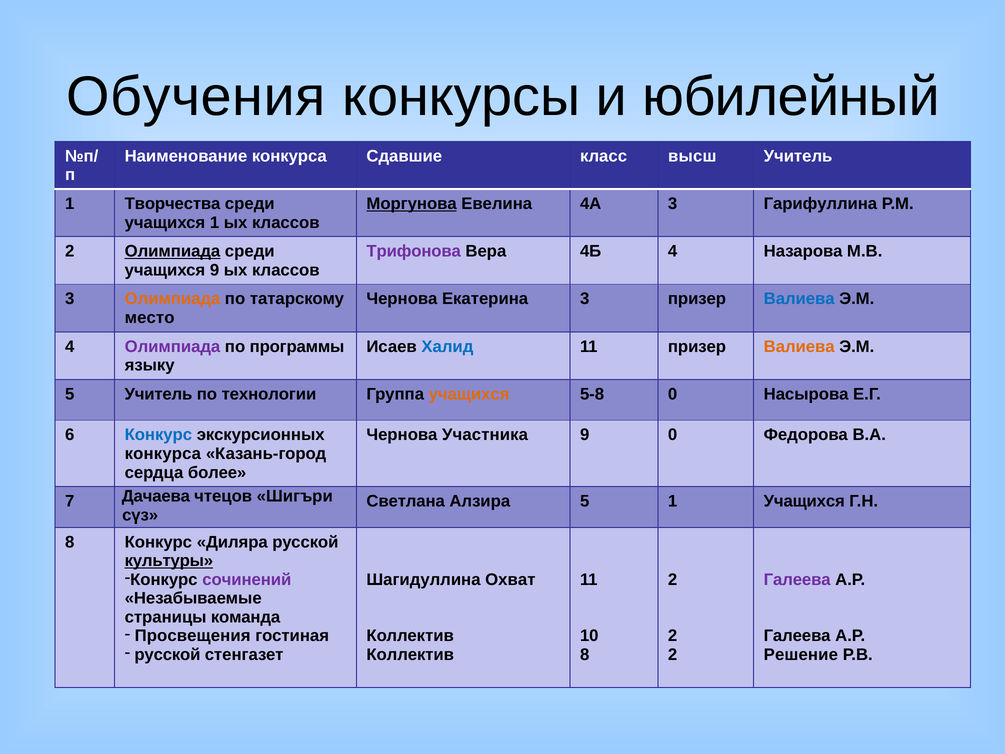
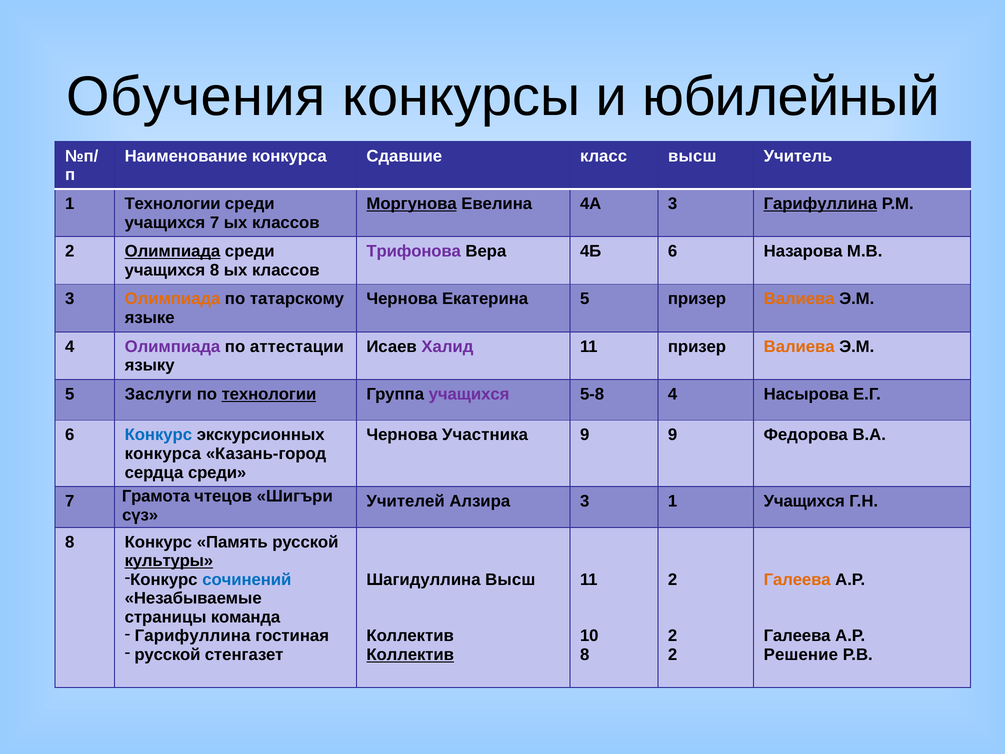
1 Творчества: Творчества -> Технологии
Гарифуллина at (820, 204) underline: none -> present
учащихся 1: 1 -> 7
4Б 4: 4 -> 6
учащихся 9: 9 -> 8
Екатерина 3: 3 -> 5
Валиева at (799, 299) colour: blue -> orange
место: место -> языке
программы: программы -> аттестации
Халид colour: blue -> purple
5 Учитель: Учитель -> Заслуги
технологии at (269, 394) underline: none -> present
учащихся at (469, 394) colour: orange -> purple
5-8 0: 0 -> 4
9 0: 0 -> 9
сердца более: более -> среди
Дачаева: Дачаева -> Грамота
Светлана: Светлана -> Учителей
Алзира 5: 5 -> 3
Диляра: Диляра -> Память
сочинений colour: purple -> blue
Шагидуллина Охват: Охват -> Высш
Галеева at (797, 579) colour: purple -> orange
Просвещения at (193, 636): Просвещения -> Гарифуллина
Коллектив at (410, 654) underline: none -> present
